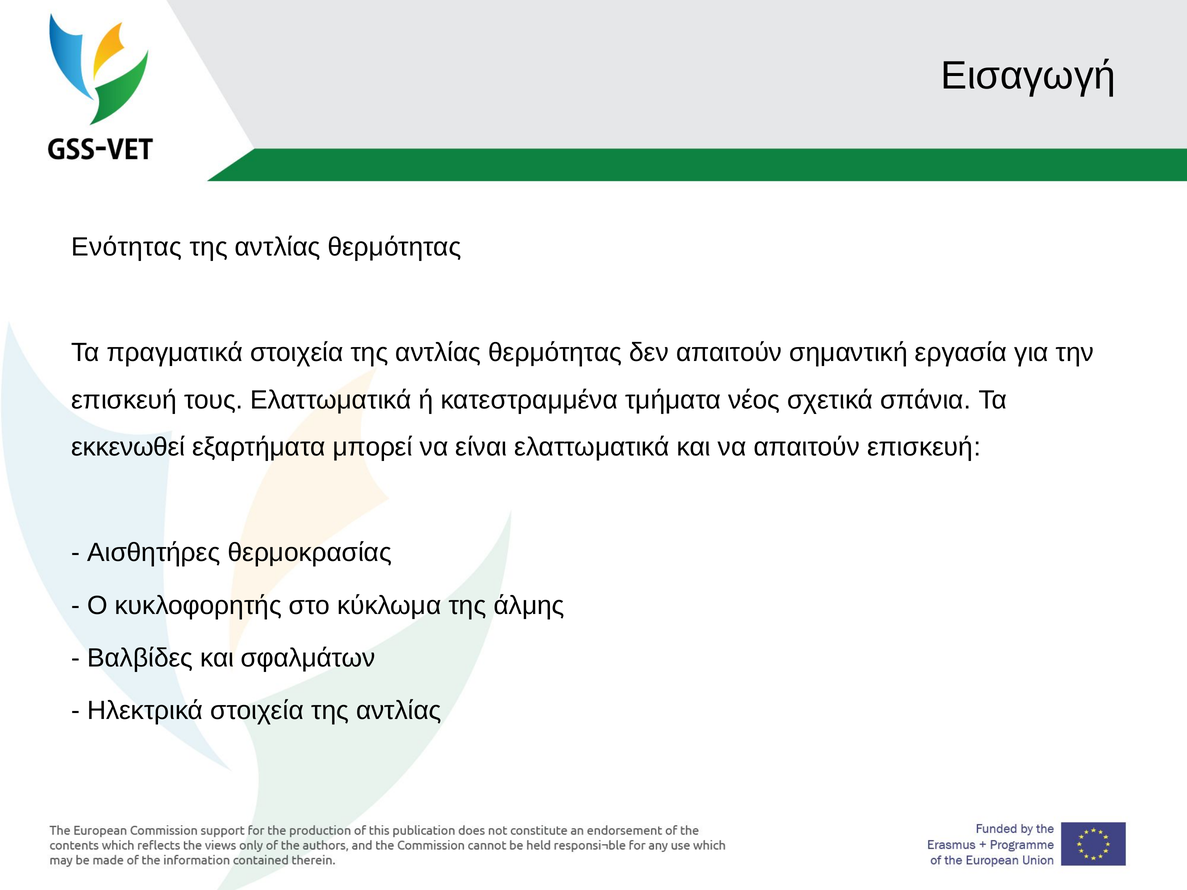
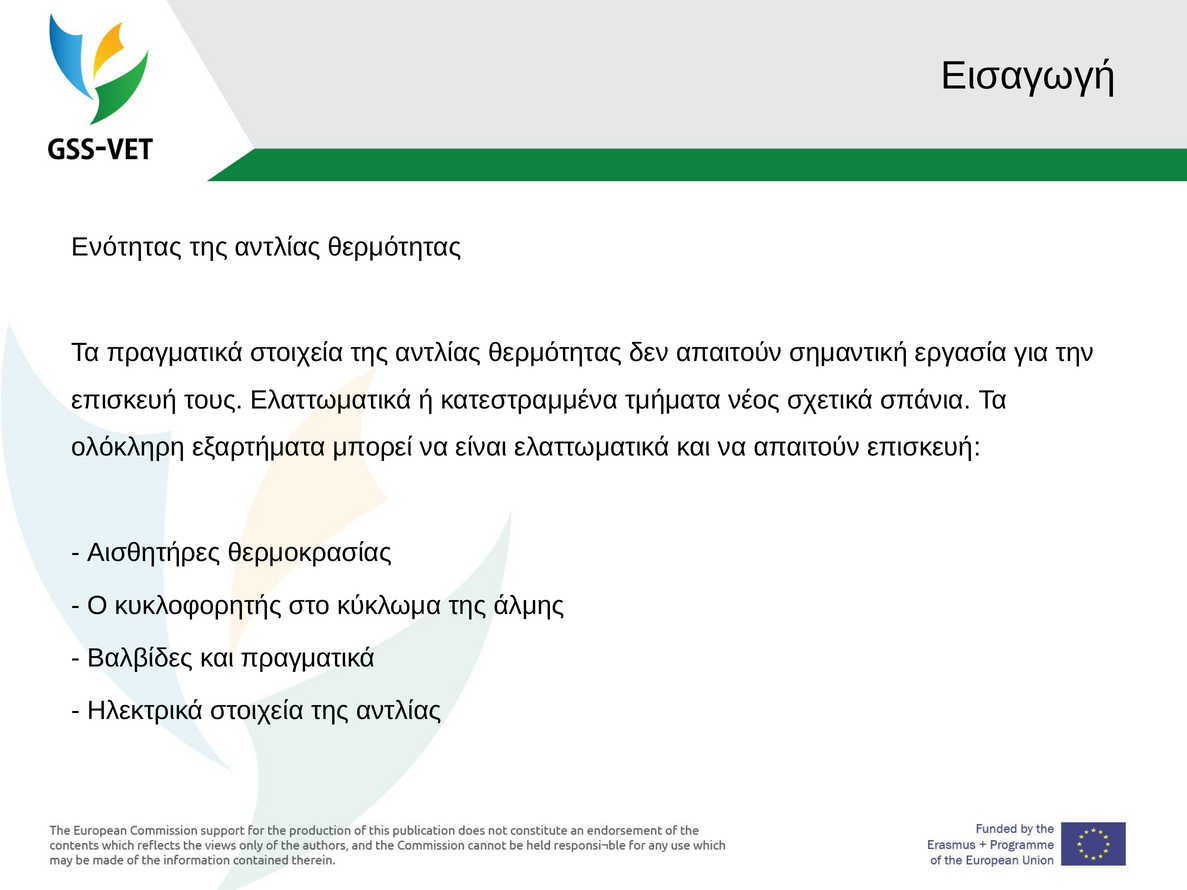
εκκενωθεί: εκκενωθεί -> ολόκληρη
και σφαλμάτων: σφαλμάτων -> πραγματικά
